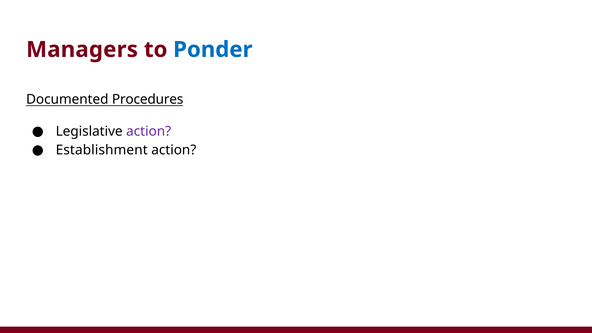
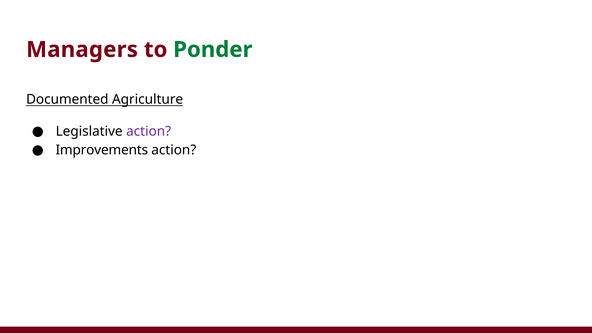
Ponder colour: blue -> green
Procedures: Procedures -> Agriculture
Establishment: Establishment -> Improvements
